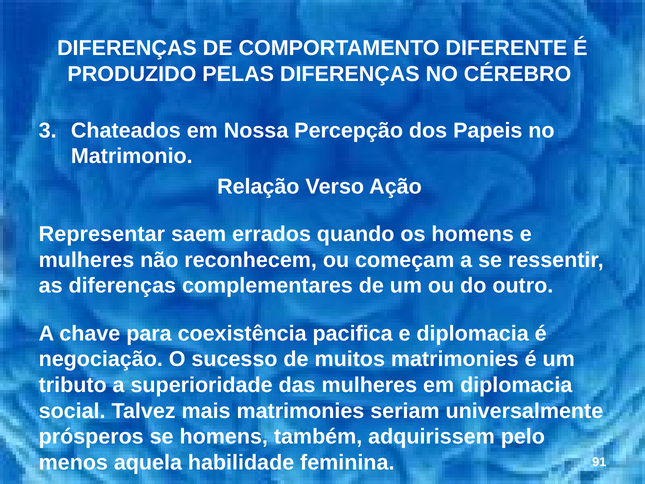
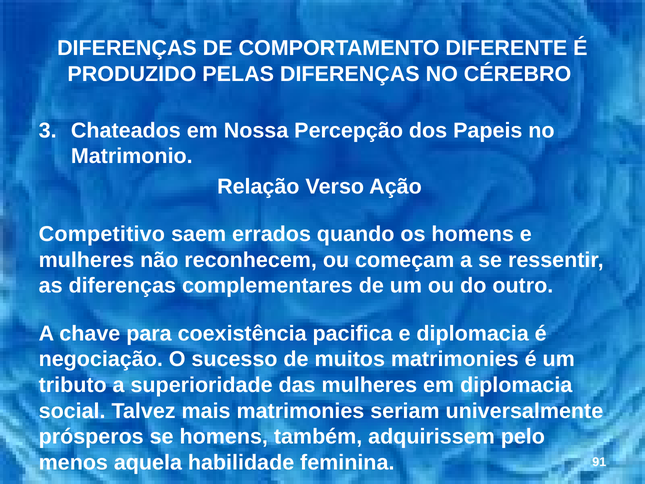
Representar: Representar -> Competitivo
